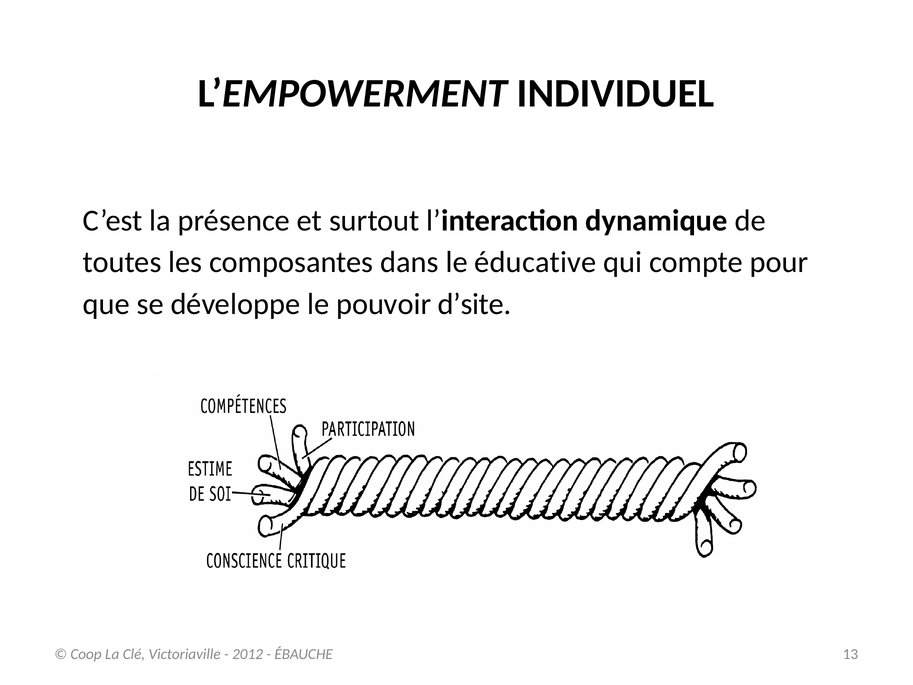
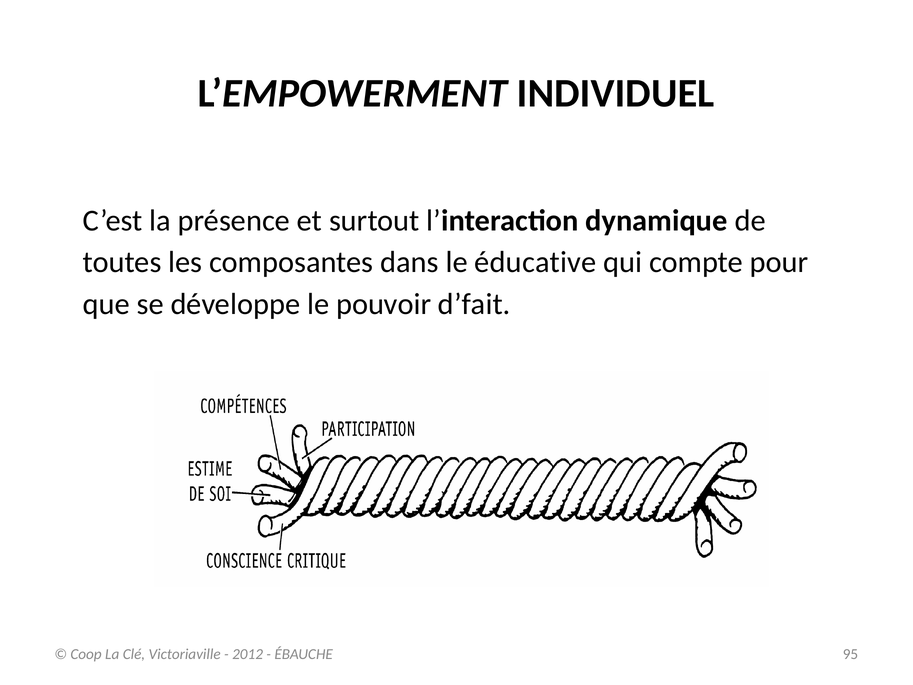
d’site: d’site -> d’fait
13: 13 -> 95
